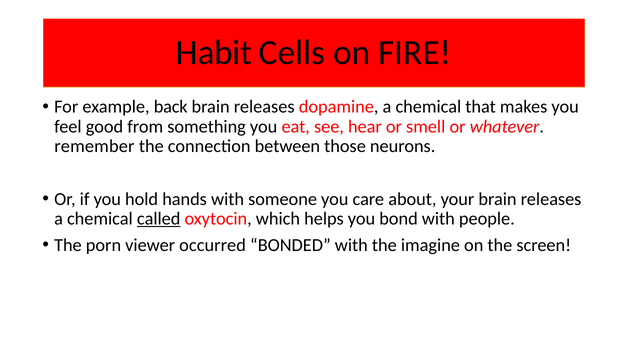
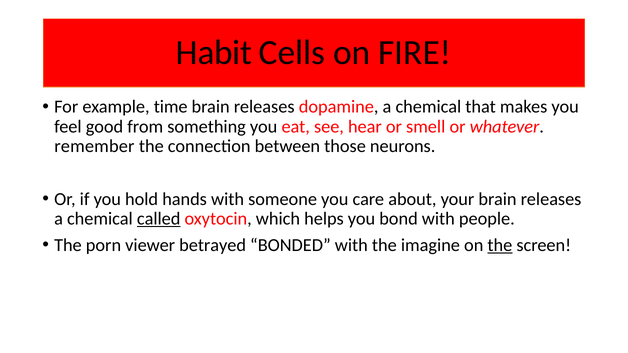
back: back -> time
occurred: occurred -> betrayed
the at (500, 245) underline: none -> present
